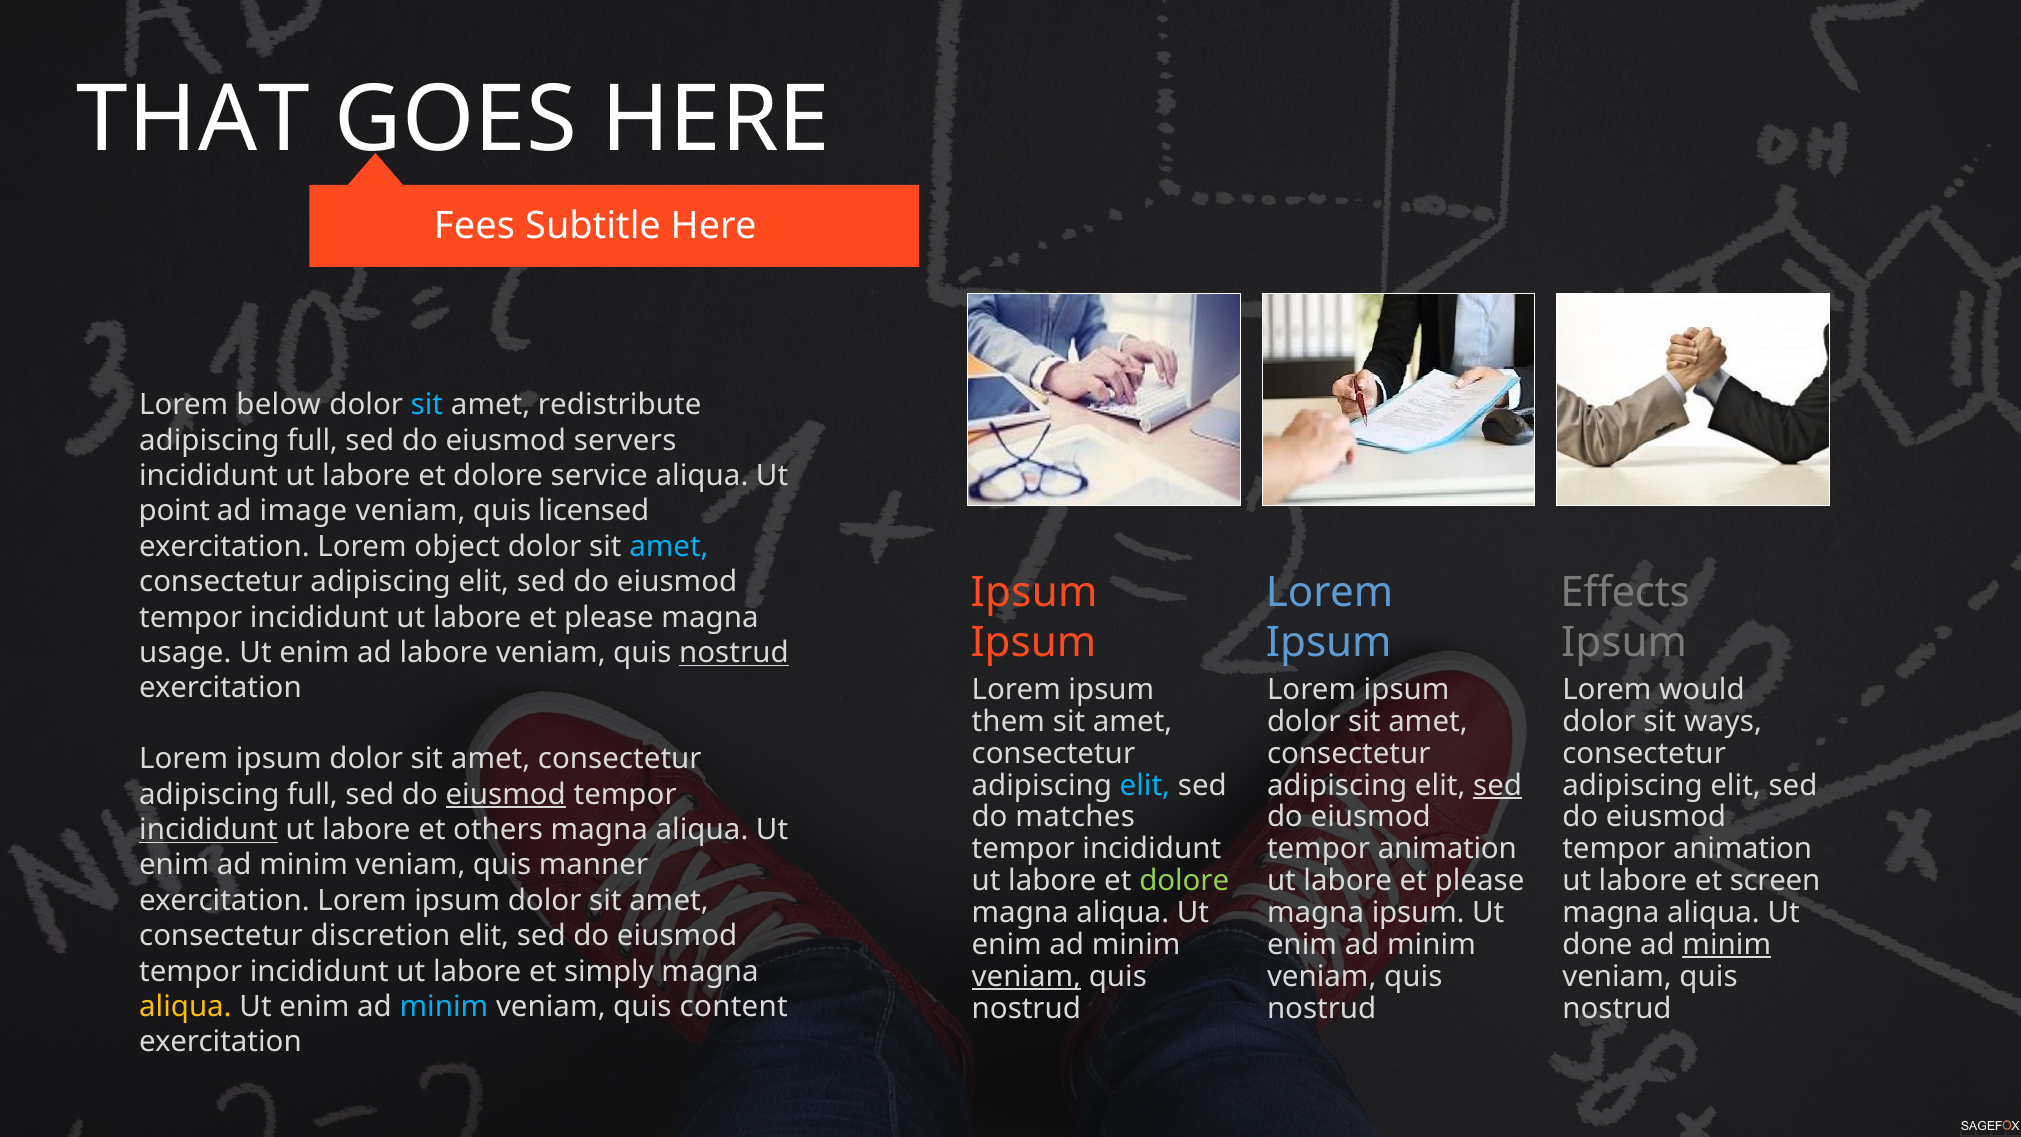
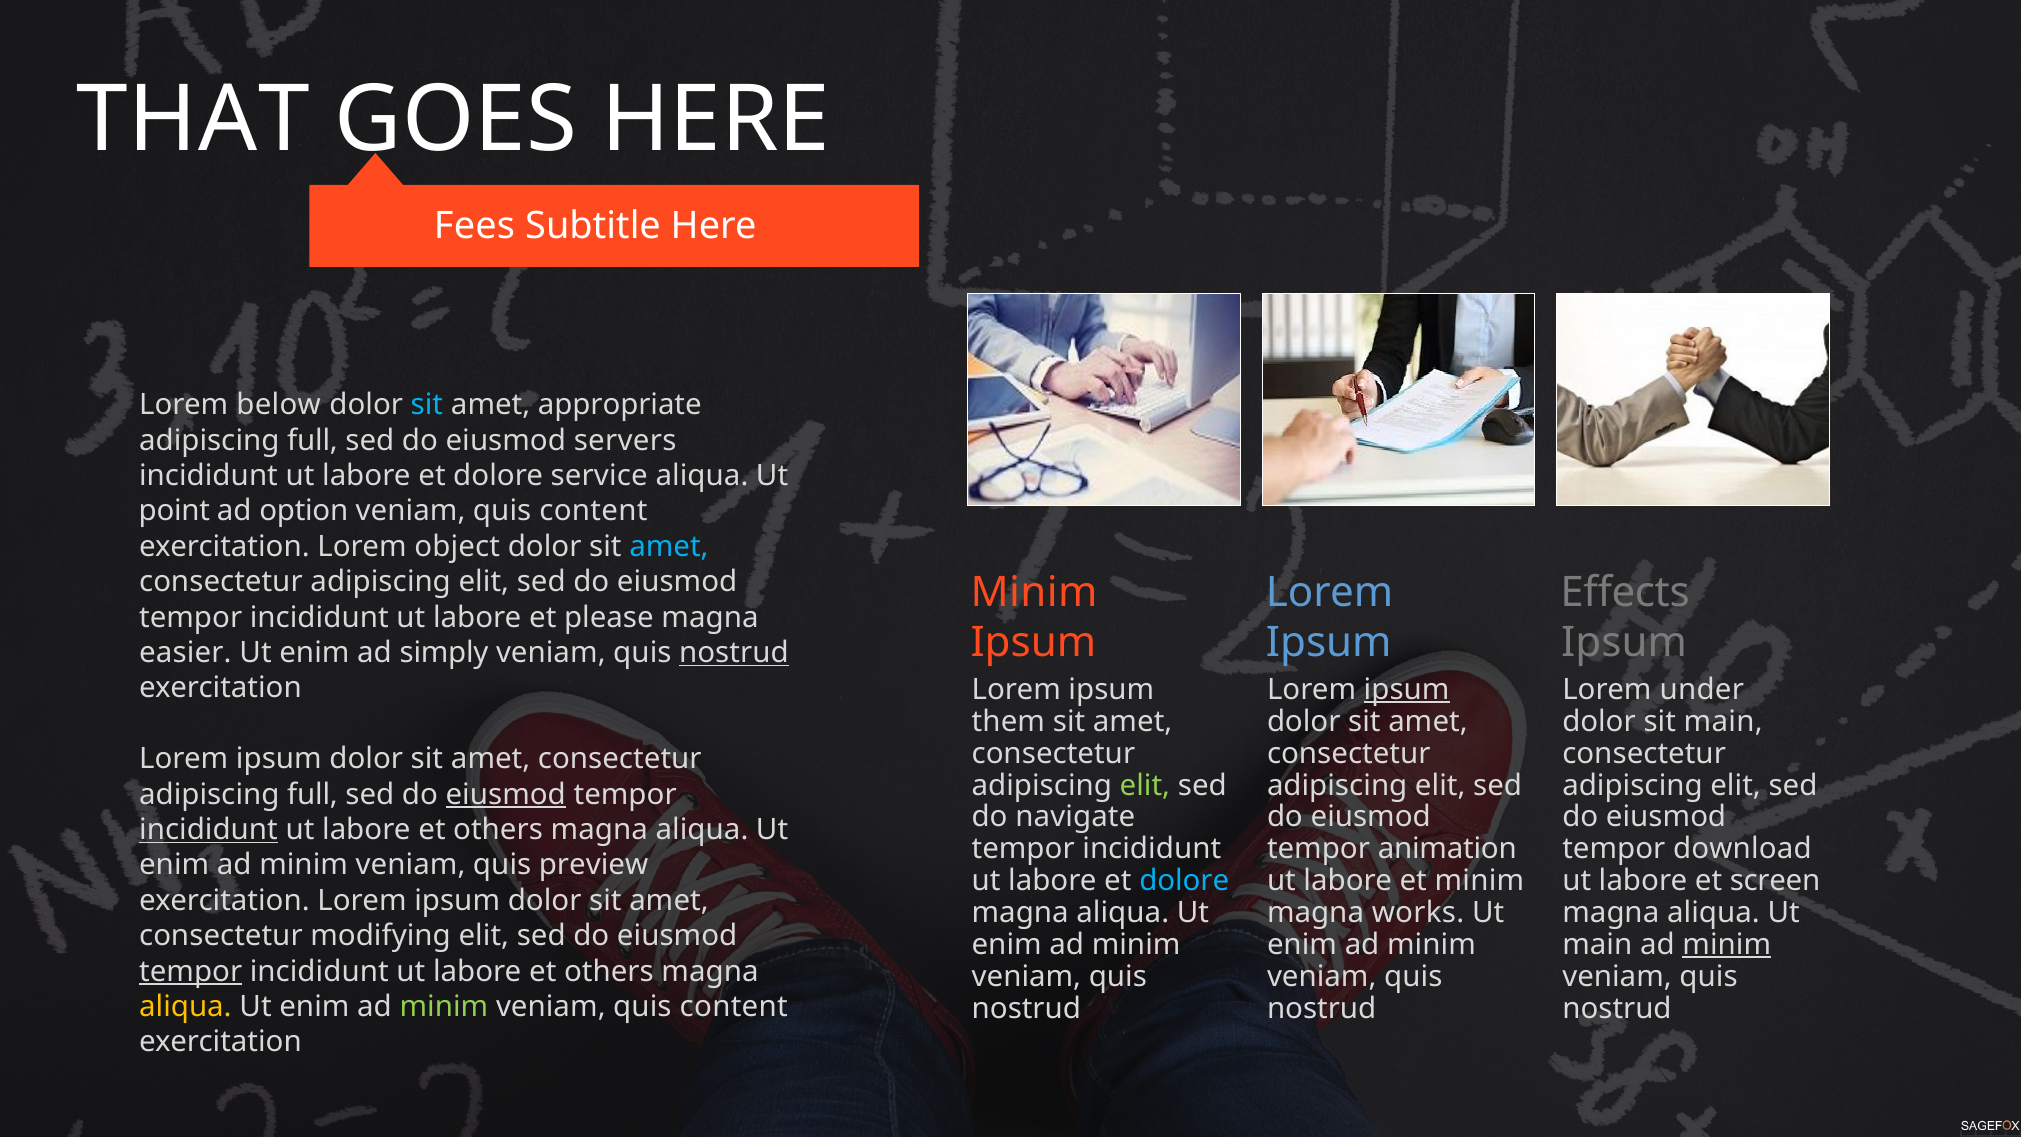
redistribute: redistribute -> appropriate
image: image -> option
licensed at (594, 511): licensed -> content
Ipsum at (1034, 592): Ipsum -> Minim
usage: usage -> easier
ad labore: labore -> simply
ipsum at (1407, 690) underline: none -> present
would: would -> under
sit ways: ways -> main
elit at (1145, 785) colour: light blue -> light green
sed at (1498, 785) underline: present -> none
matches: matches -> navigate
animation at (1743, 849): animation -> download
manner: manner -> preview
dolore at (1184, 881) colour: light green -> light blue
please at (1480, 881): please -> minim
magna ipsum: ipsum -> works
discretion: discretion -> modifying
done at (1597, 944): done -> main
tempor at (191, 971) underline: none -> present
simply at (609, 971): simply -> others
veniam at (1026, 976) underline: present -> none
minim at (444, 1007) colour: light blue -> light green
